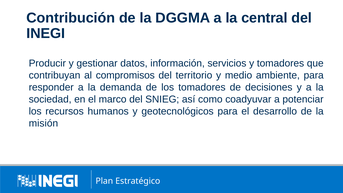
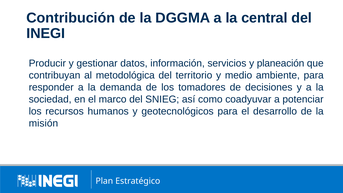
y tomadores: tomadores -> planeación
compromisos: compromisos -> metodológica
